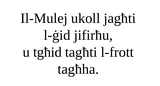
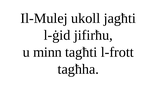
tgħid: tgħid -> minn
